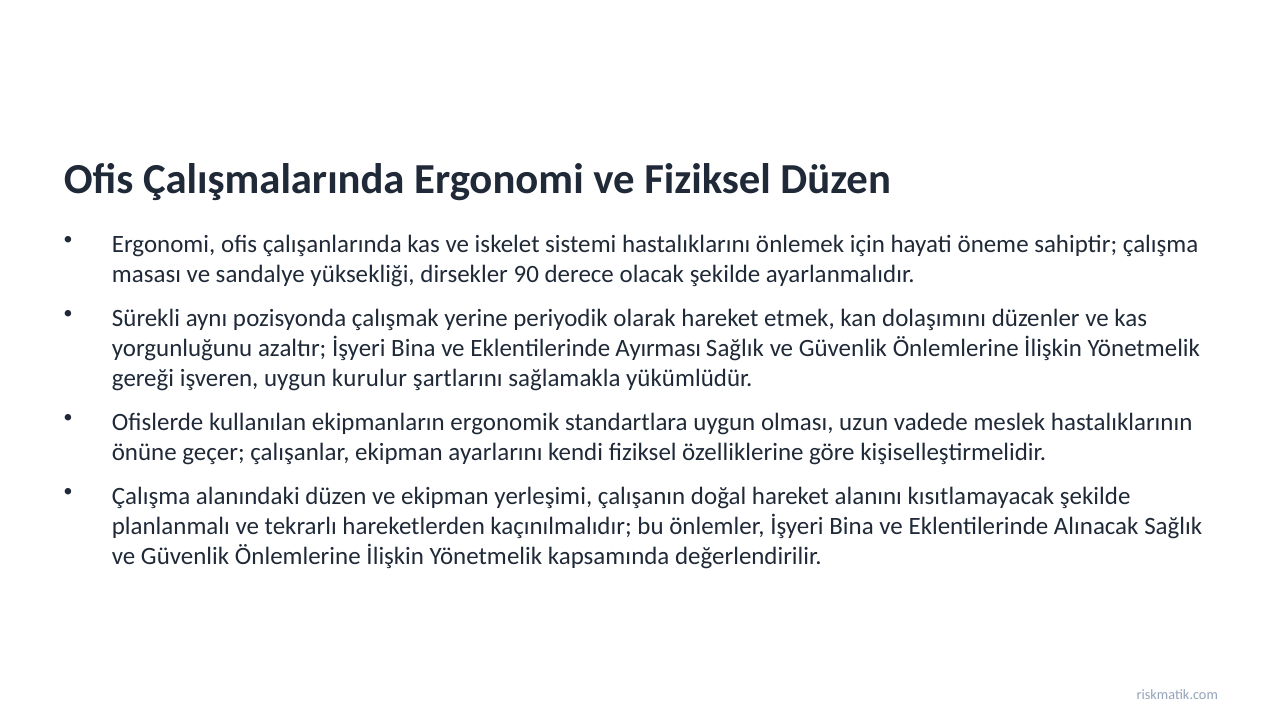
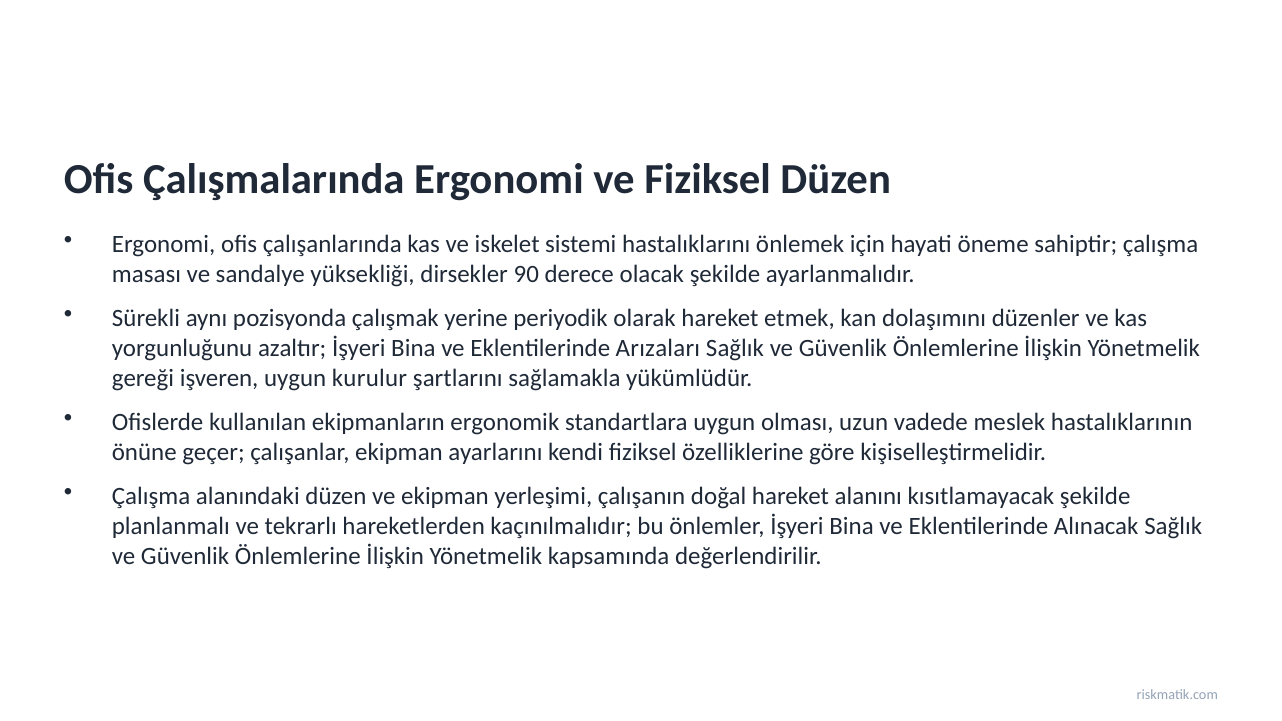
Ayırması: Ayırması -> Arızaları
